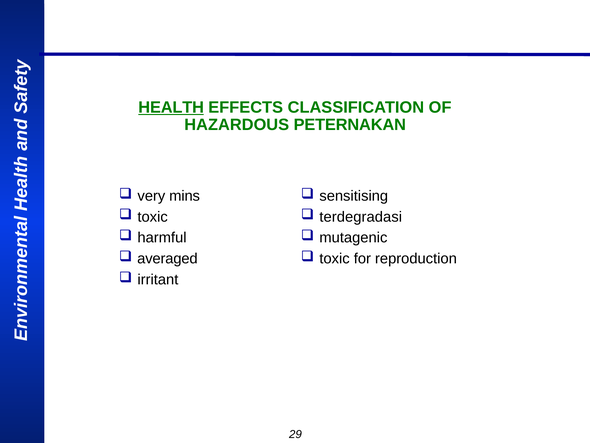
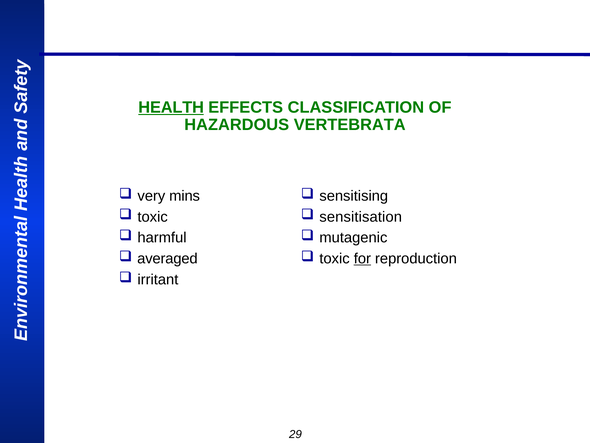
PETERNAKAN: PETERNAKAN -> VERTEBRATA
terdegradasi: terdegradasi -> sensitisation
for underline: none -> present
